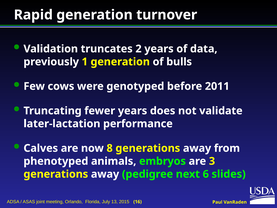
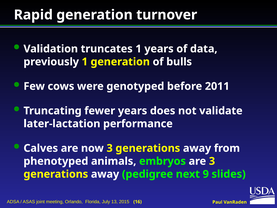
truncates 2: 2 -> 1
now 8: 8 -> 3
6: 6 -> 9
